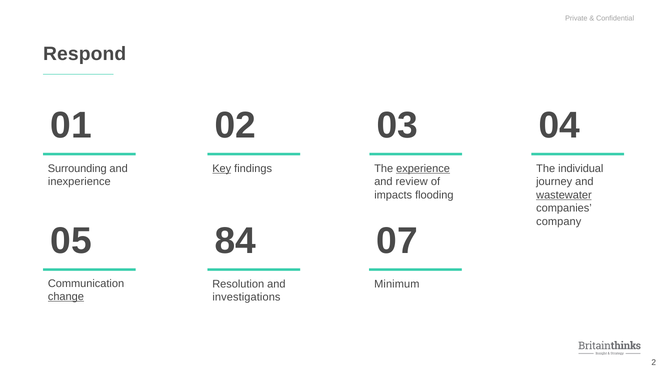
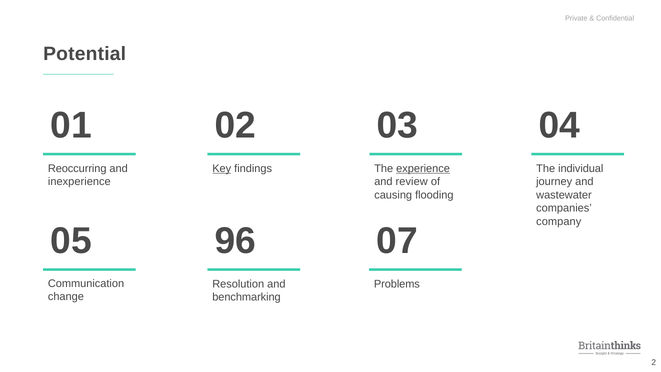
Respond: Respond -> Potential
Surrounding: Surrounding -> Reoccurring
impacts: impacts -> causing
wastewater underline: present -> none
84: 84 -> 96
Minimum: Minimum -> Problems
change underline: present -> none
investigations: investigations -> benchmarking
